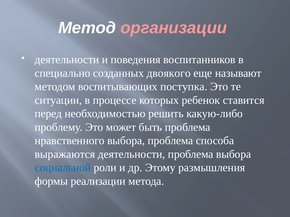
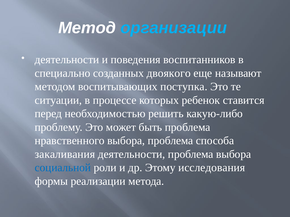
организации colour: pink -> light blue
выражаются: выражаются -> закаливания
размышления: размышления -> исследования
